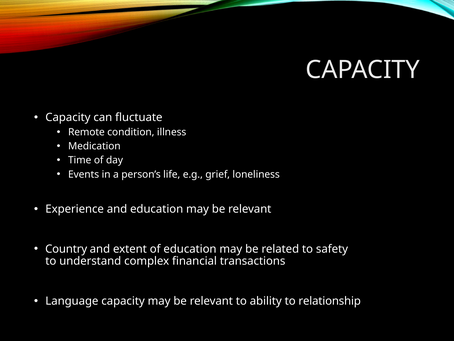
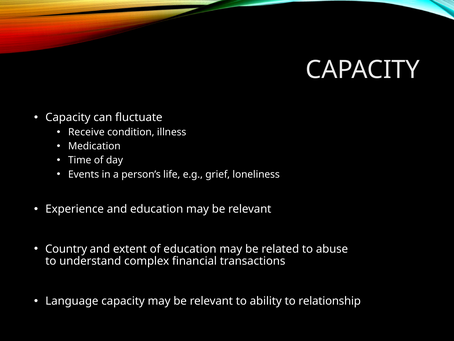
Remote: Remote -> Receive
safety: safety -> abuse
